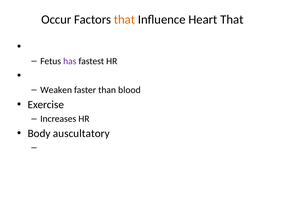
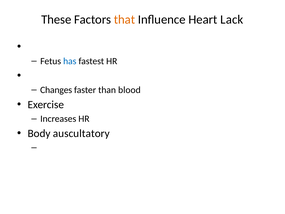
Occur: Occur -> These
Heart That: That -> Lack
has colour: purple -> blue
Weaken: Weaken -> Changes
